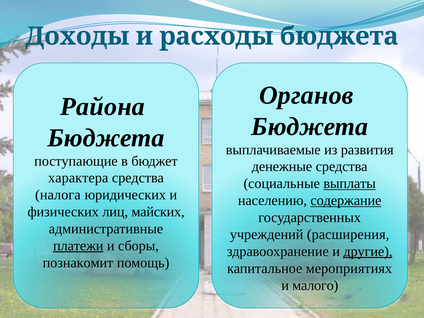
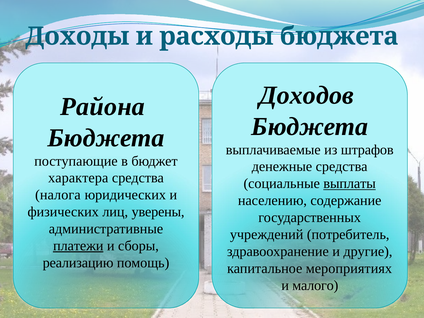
Органов: Органов -> Доходов
развития: развития -> штрафов
содержание underline: present -> none
майских: майских -> уверены
расширения: расширения -> потребитель
другие underline: present -> none
познакомит: познакомит -> реализацию
